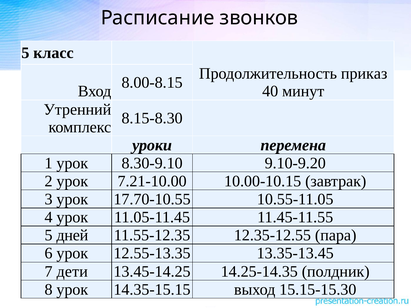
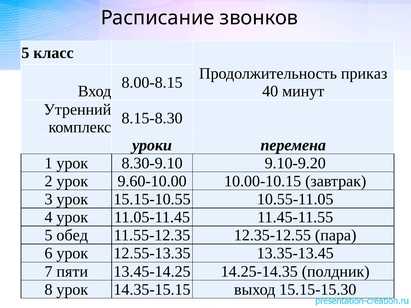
7.21-10.00: 7.21-10.00 -> 9.60-10.00
17.70-10.55: 17.70-10.55 -> 15.15-10.55
дней: дней -> обед
дети: дети -> пяти
